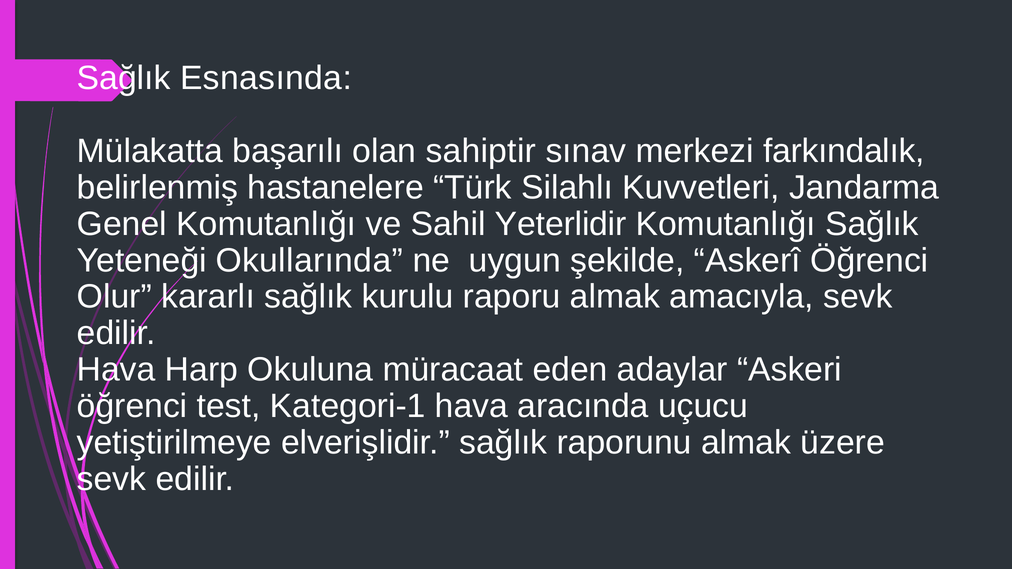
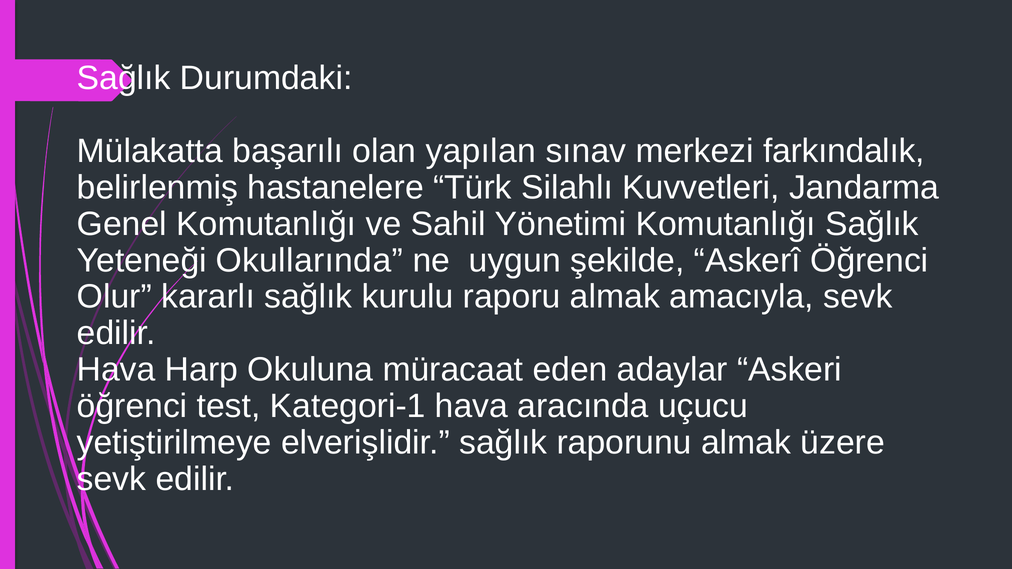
Esnasında: Esnasında -> Durumdaki
sahiptir: sahiptir -> yapılan
Yeterlidir: Yeterlidir -> Yönetimi
